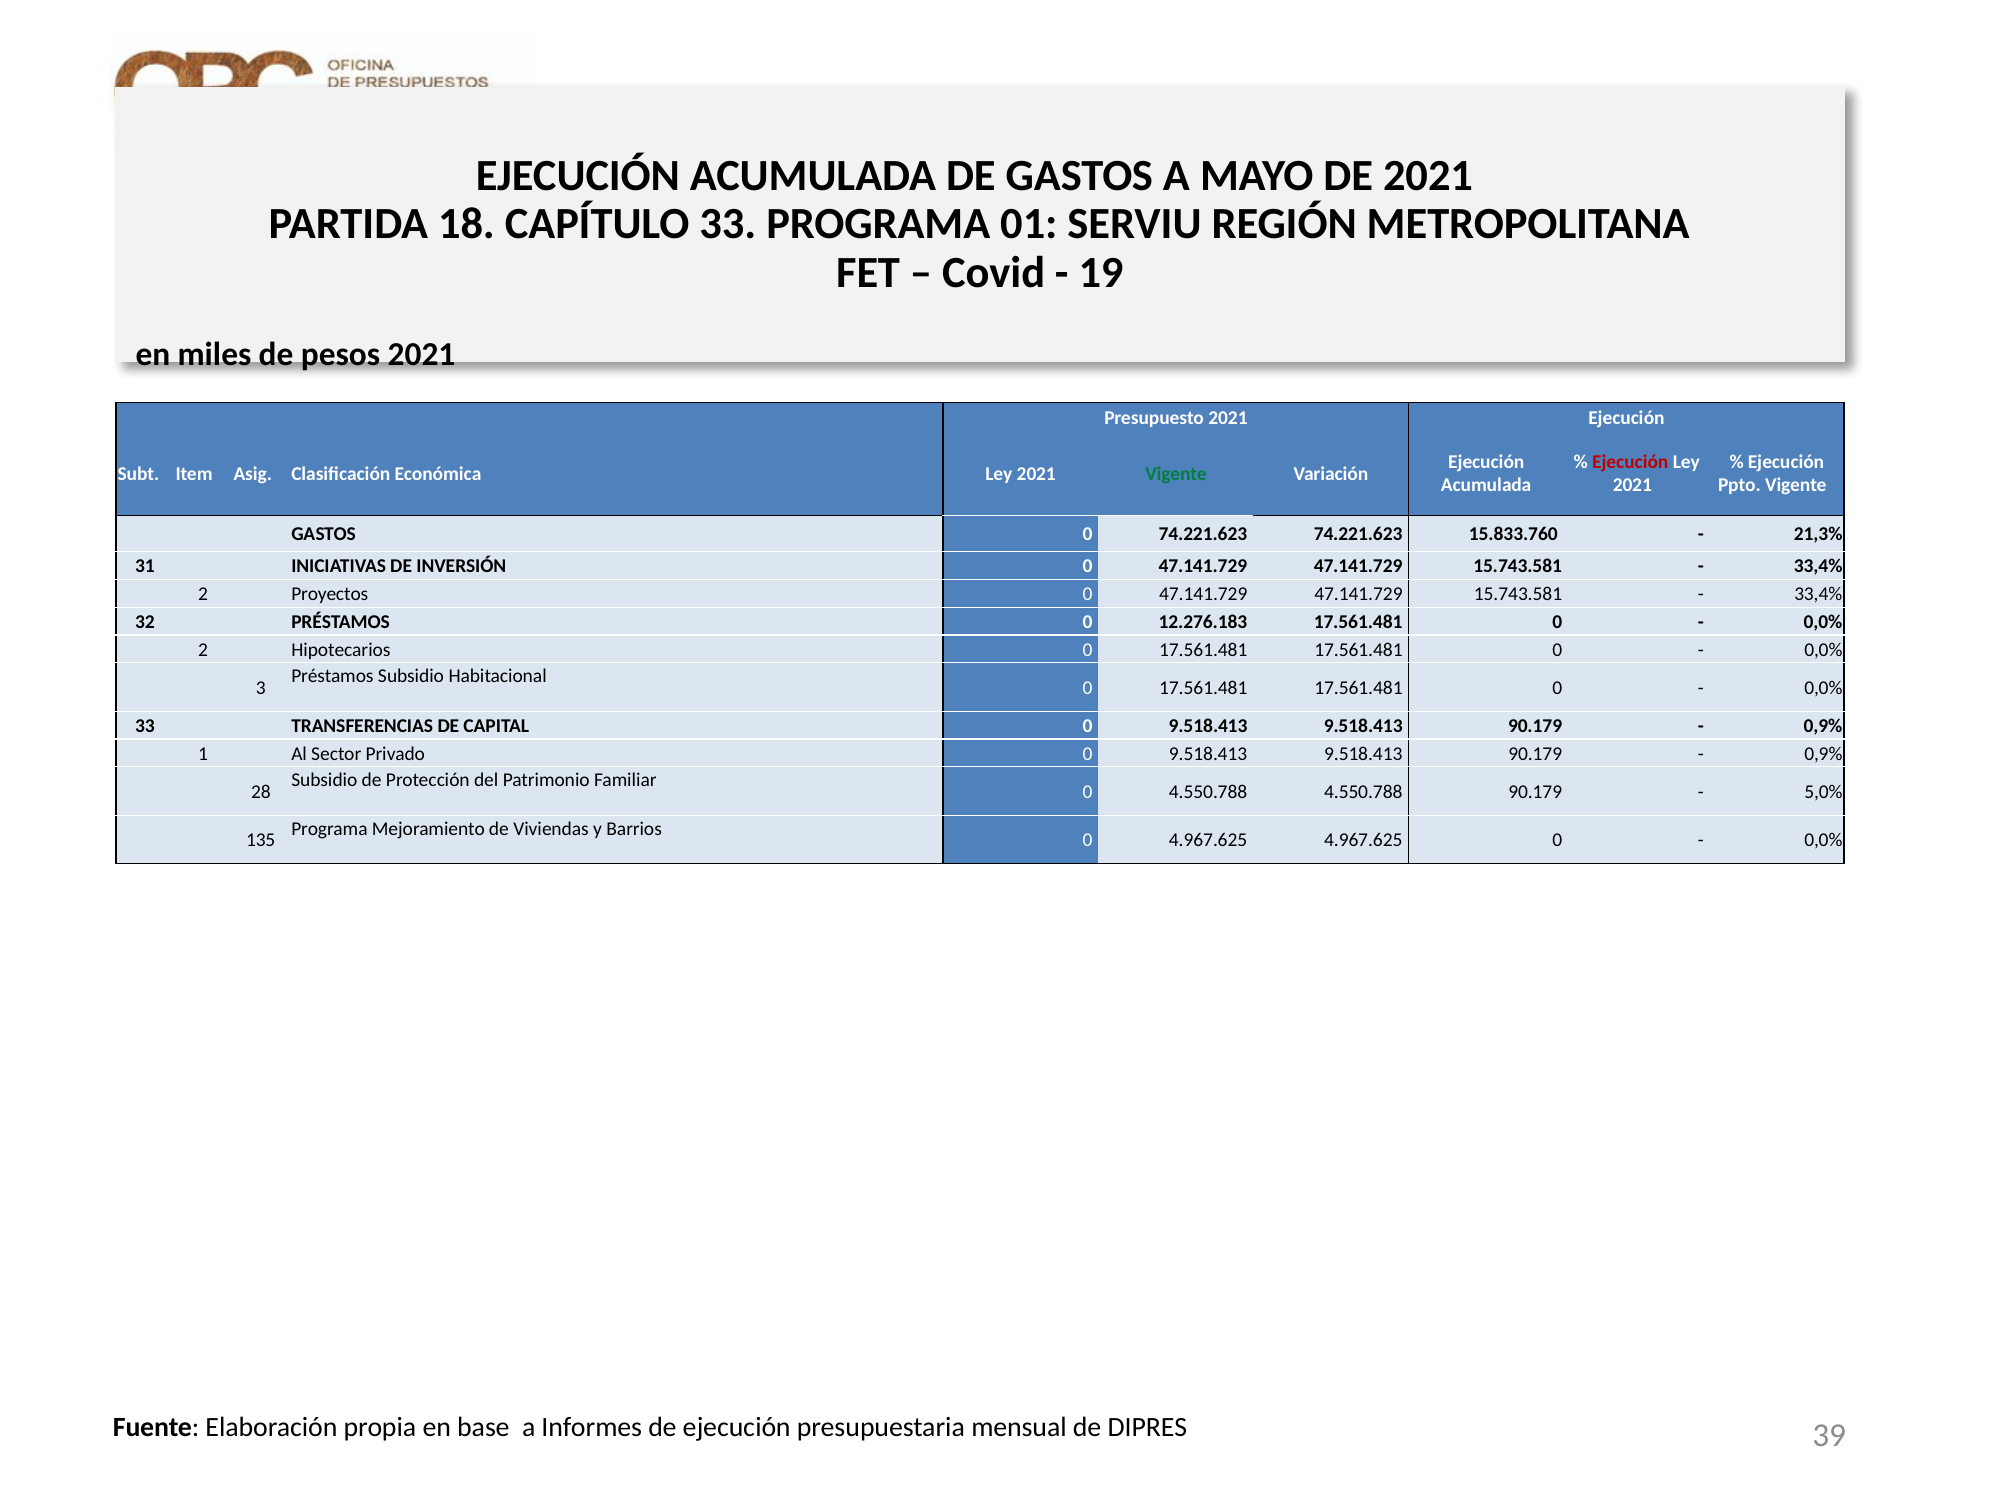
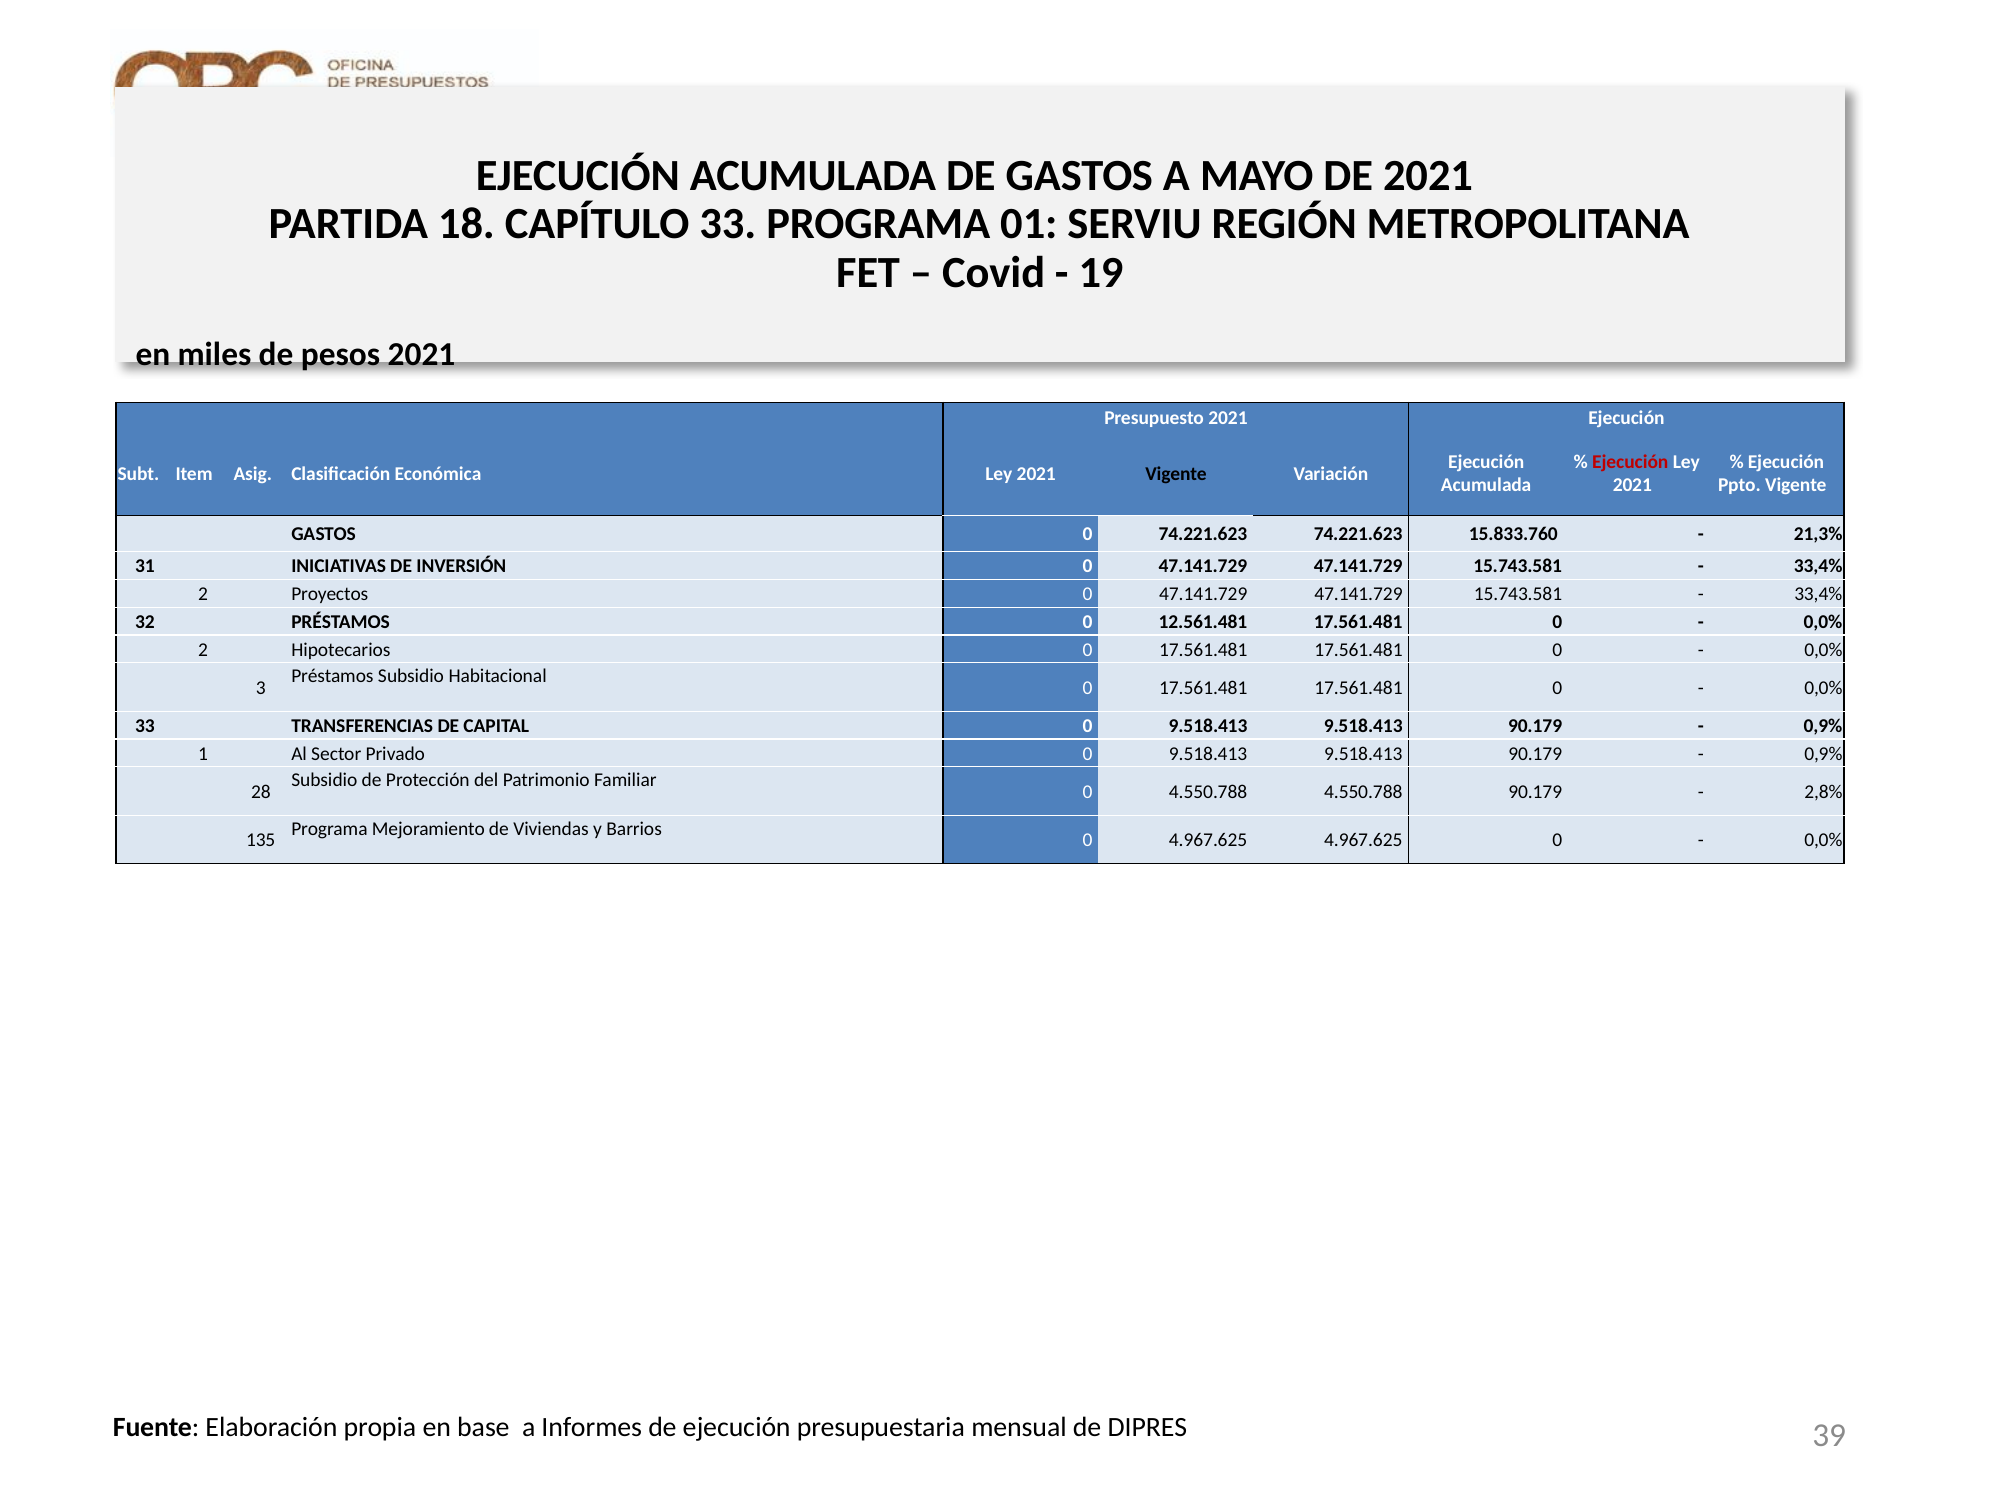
Vigente at (1176, 474) colour: green -> black
12.276.183: 12.276.183 -> 12.561.481
5,0%: 5,0% -> 2,8%
